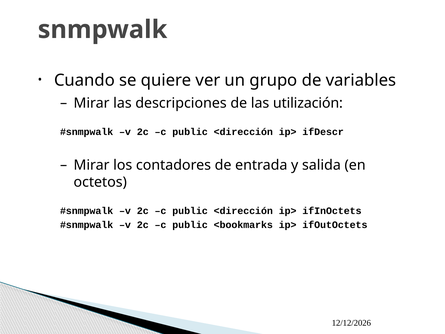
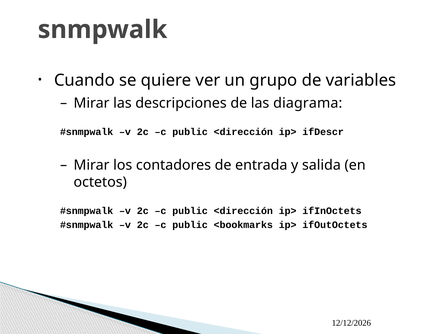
utilización: utilización -> diagrama
